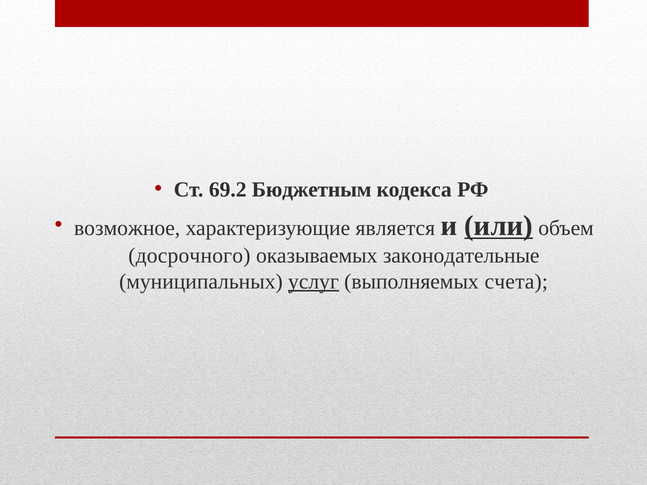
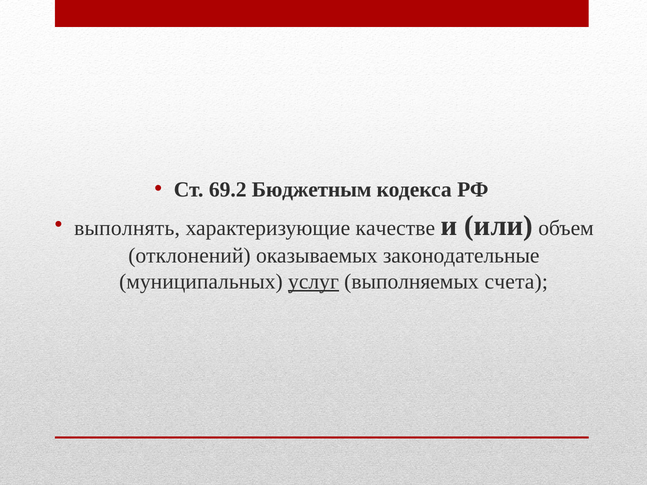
возможное: возможное -> выполнять
является: является -> качестве
или underline: present -> none
досрочного: досрочного -> отклонений
